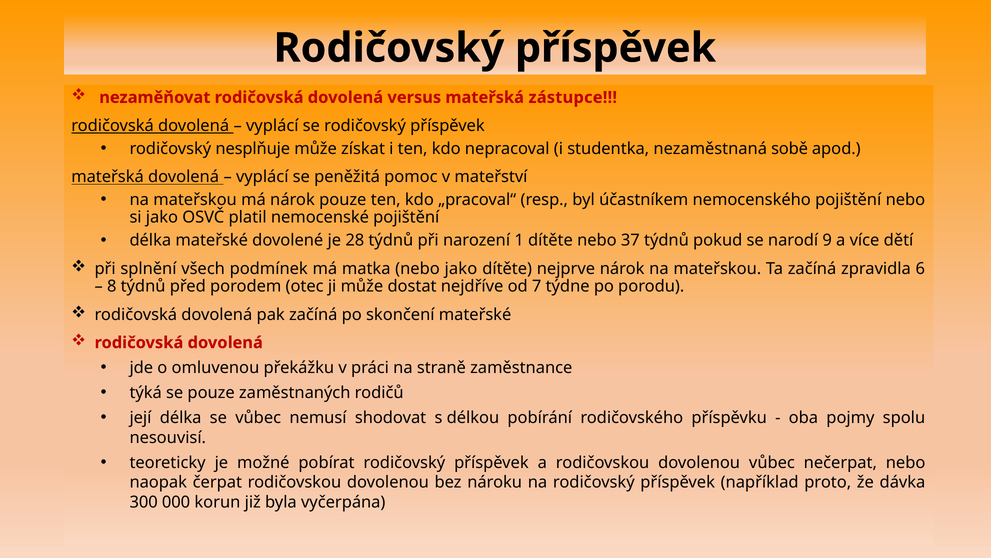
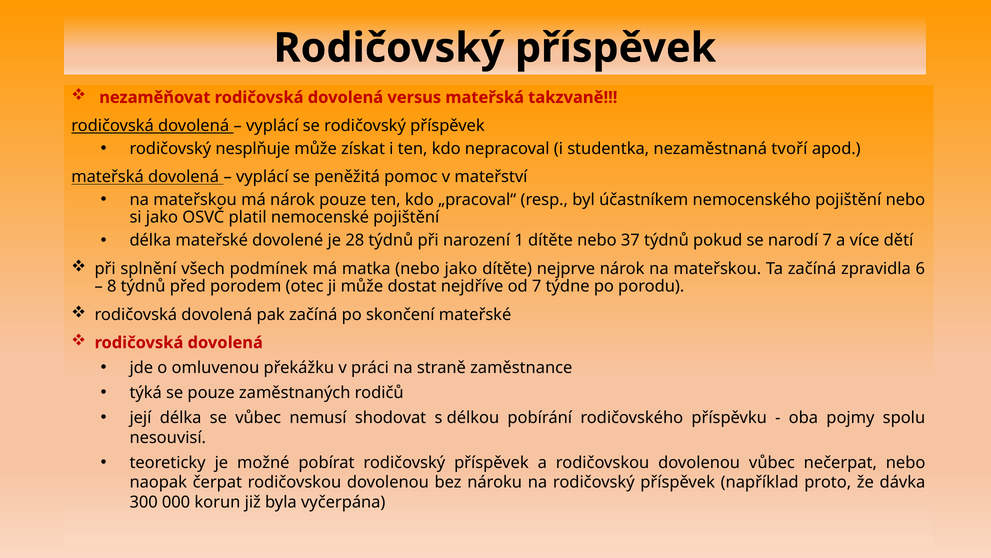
zástupce: zástupce -> takzvaně
sobě: sobě -> tvoří
narodí 9: 9 -> 7
